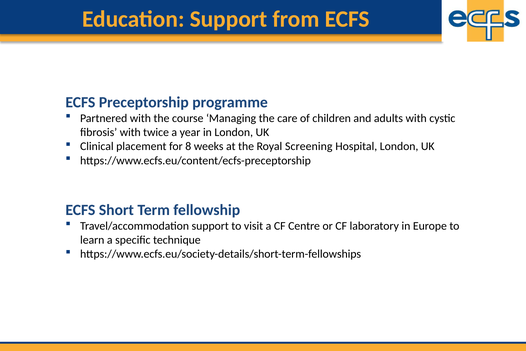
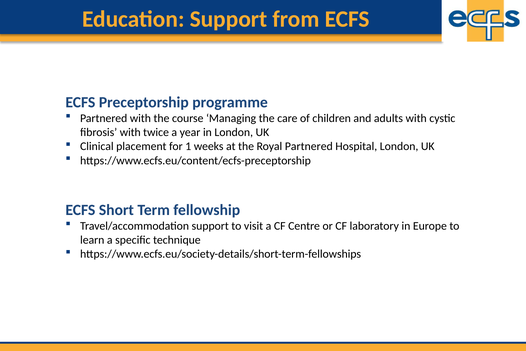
8: 8 -> 1
Royal Screening: Screening -> Partnered
